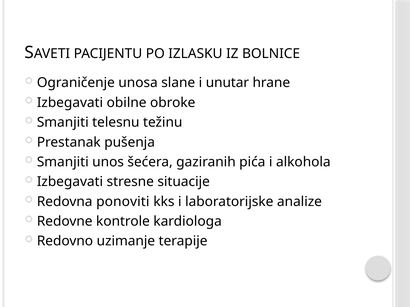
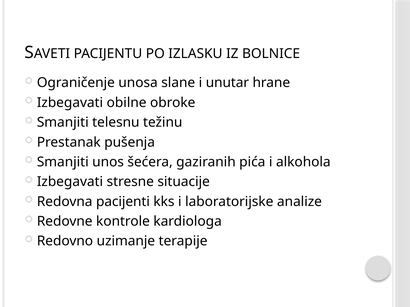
ponoviti: ponoviti -> pacijenti
